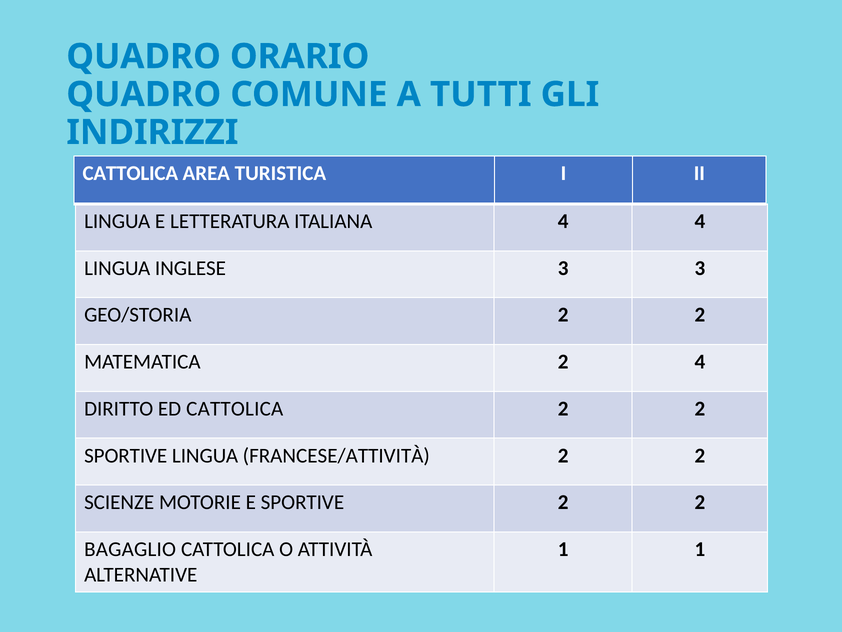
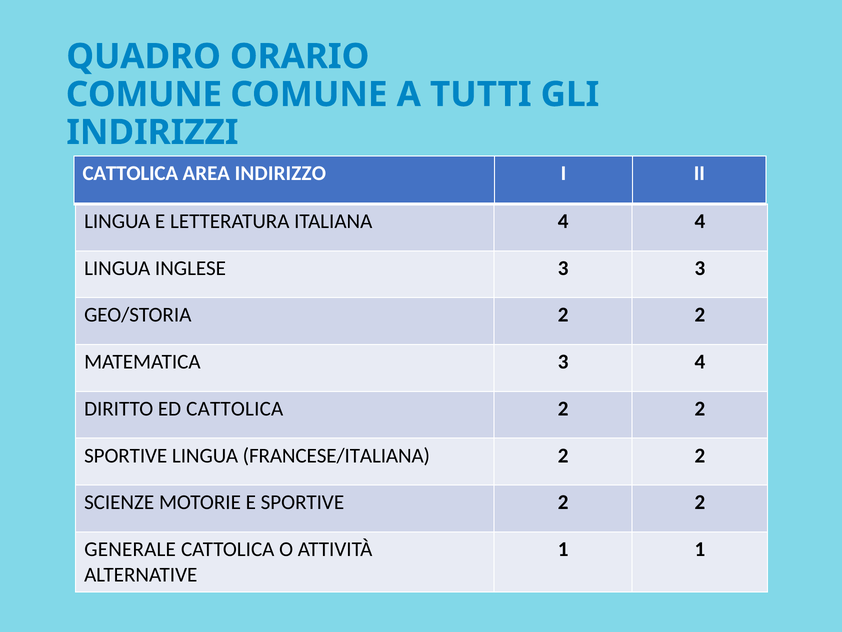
QUADRO at (144, 94): QUADRO -> COMUNE
TURISTICA: TURISTICA -> INDIRIZZO
MATEMATICA 2: 2 -> 3
FRANCESE/ATTIVITÀ: FRANCESE/ATTIVITÀ -> FRANCESE/ITALIANA
BAGAGLIO: BAGAGLIO -> GENERALE
